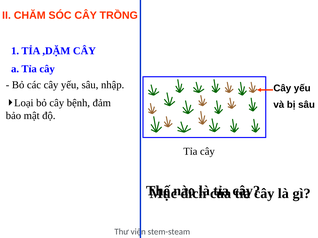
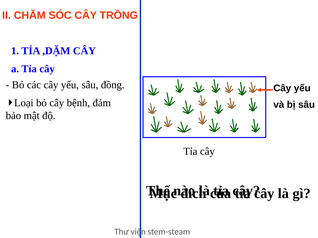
nhập: nhập -> đồng
